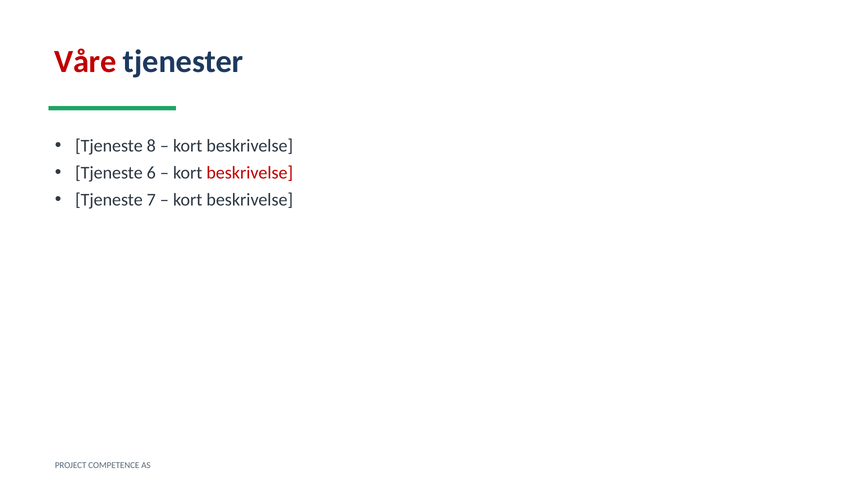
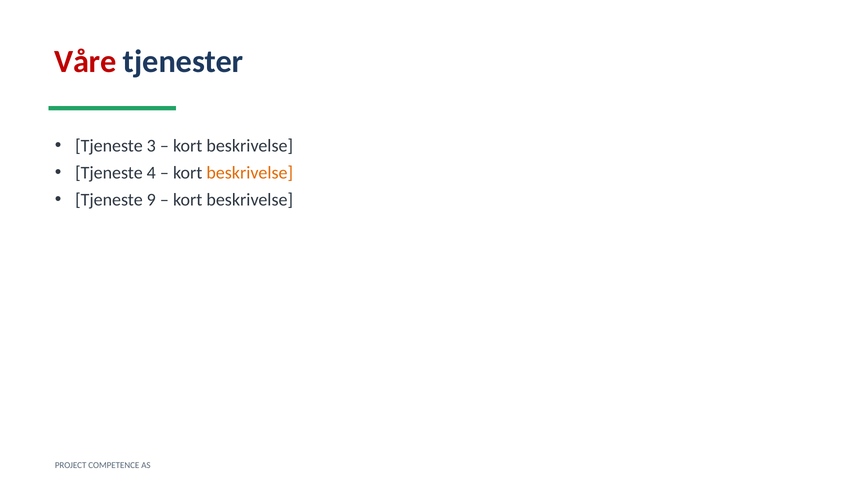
8: 8 -> 3
6: 6 -> 4
beskrivelse at (250, 173) colour: red -> orange
7: 7 -> 9
